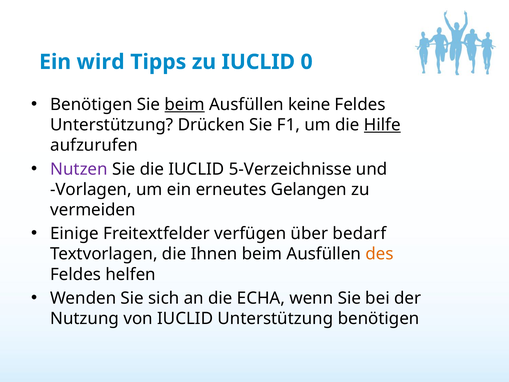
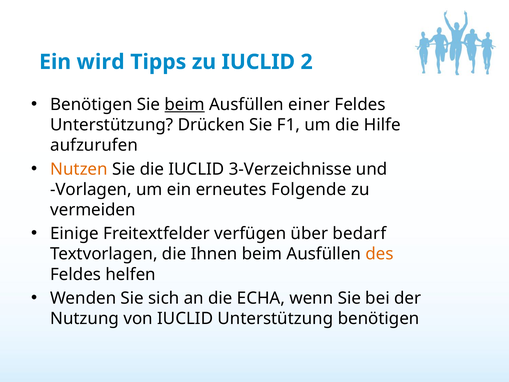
0: 0 -> 2
keine: keine -> einer
Hilfe underline: present -> none
Nutzen colour: purple -> orange
5-Verzeichnisse: 5-Verzeichnisse -> 3-Verzeichnisse
Gelangen: Gelangen -> Folgende
